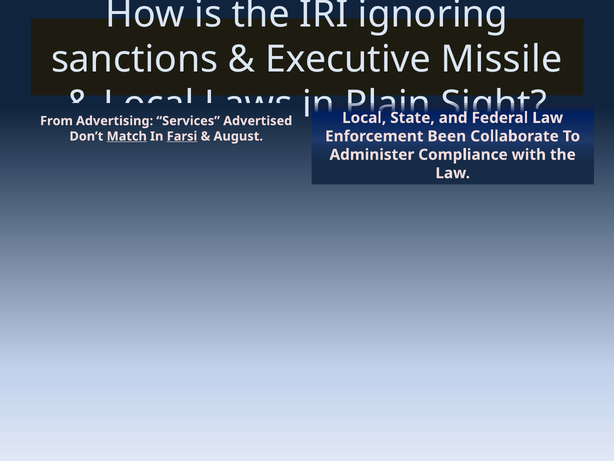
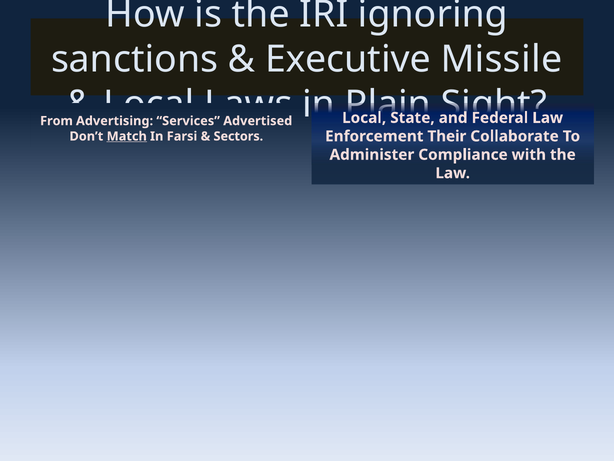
Been: Been -> Their
Farsi underline: present -> none
August: August -> Sectors
